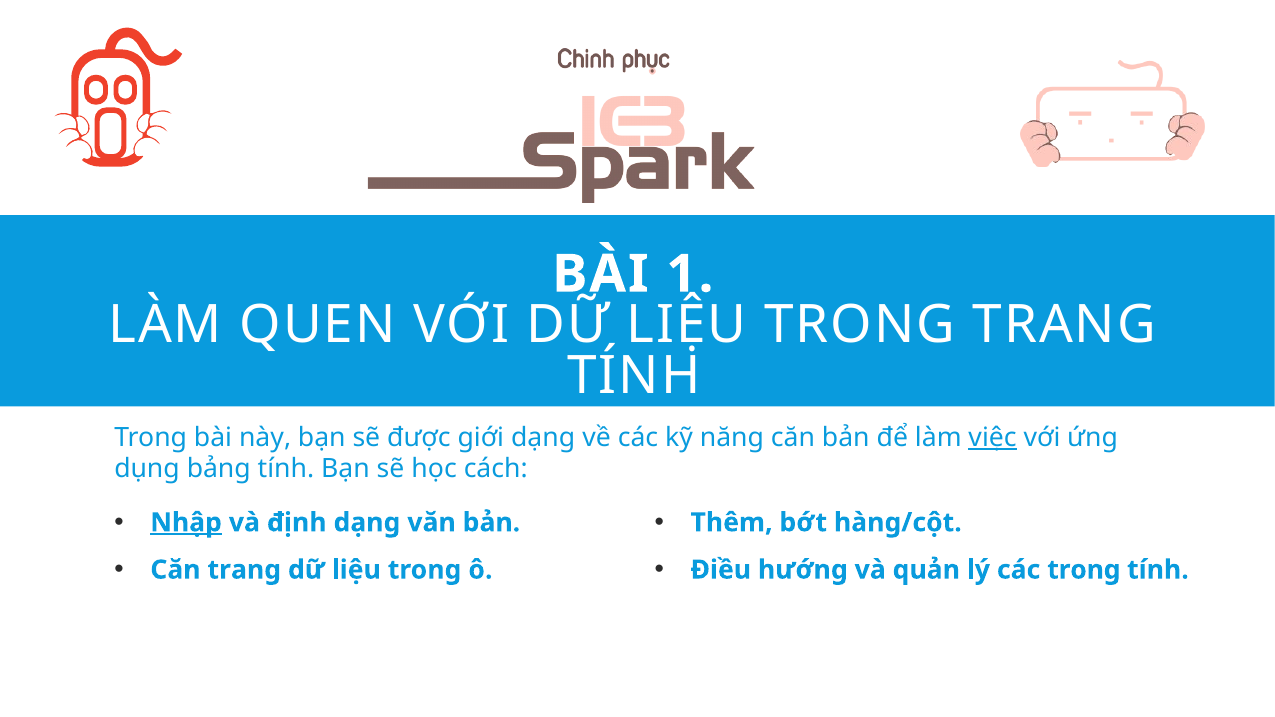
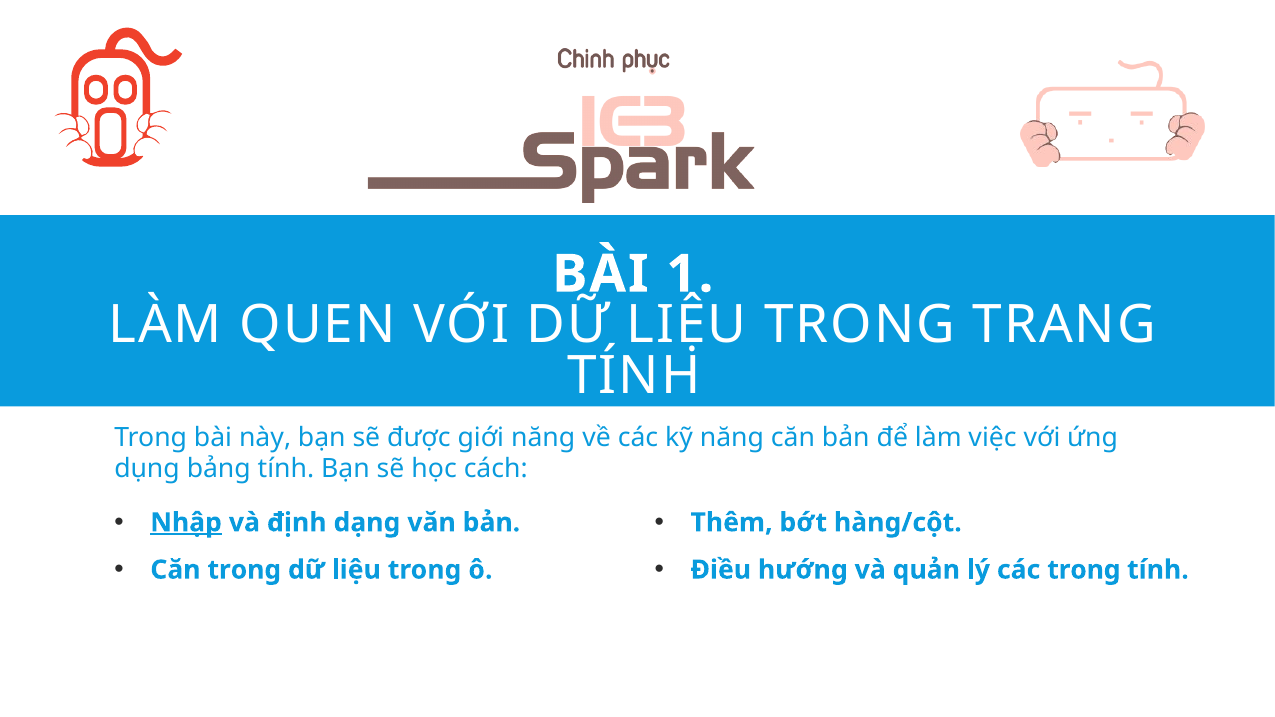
giới dạng: dạng -> năng
việc underline: present -> none
Căn trang: trang -> trong
